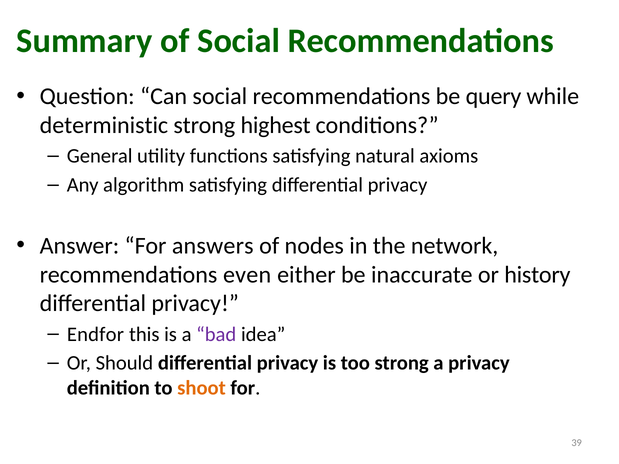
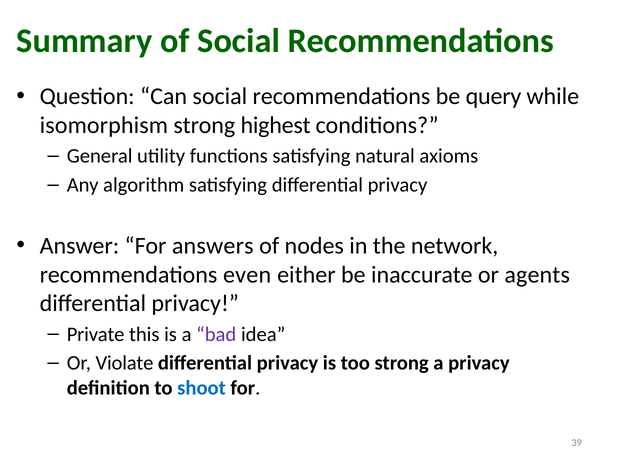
deterministic: deterministic -> isomorphism
history: history -> agents
Endfor: Endfor -> Private
Should: Should -> Violate
shoot colour: orange -> blue
